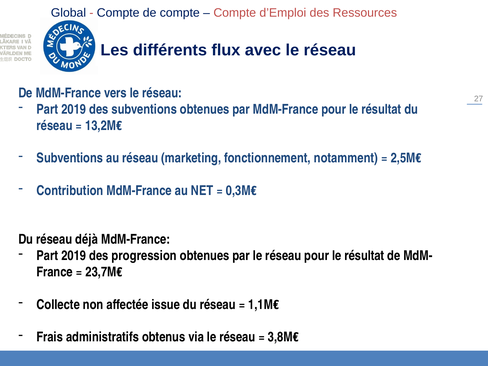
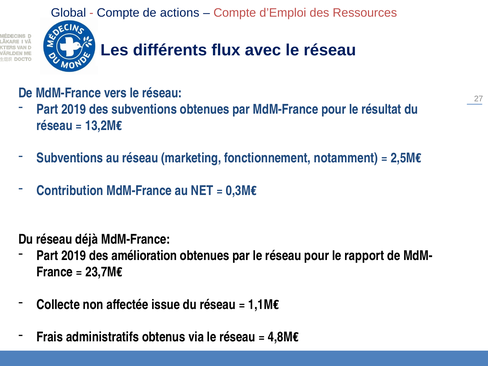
de compte: compte -> actions
progression: progression -> amélioration
réseau pour le résultat: résultat -> rapport
3,8M€: 3,8M€ -> 4,8M€
